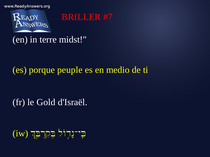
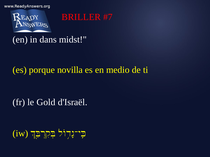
terre: terre -> dans
peuple: peuple -> novilla
